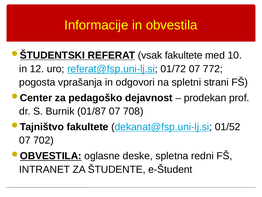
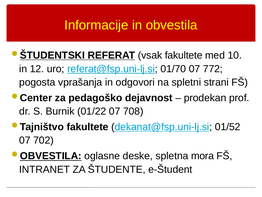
01/72: 01/72 -> 01/70
01/87: 01/87 -> 01/22
redni: redni -> mora
